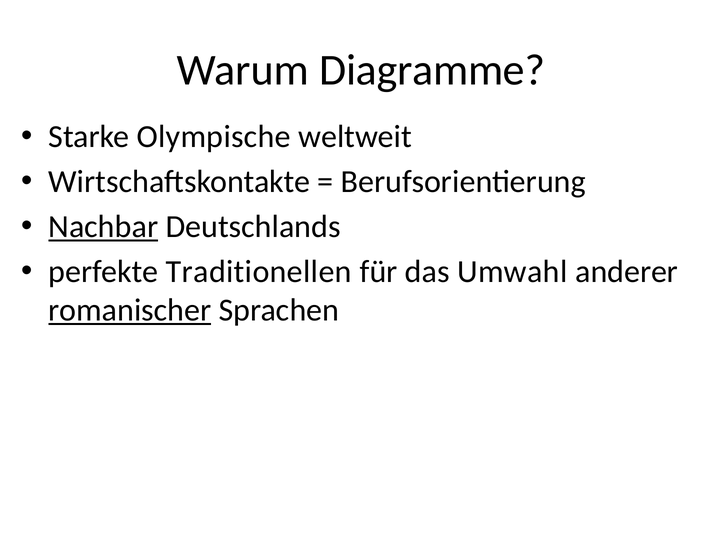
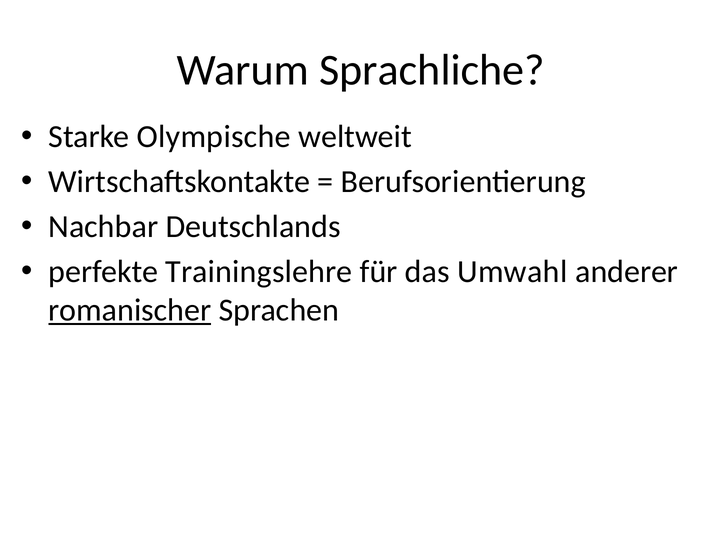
Diagramme: Diagramme -> Sprachliche
Nachbar underline: present -> none
Traditionellen: Traditionellen -> Trainingslehre
